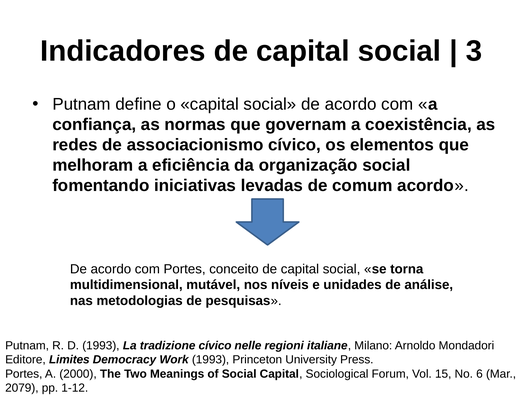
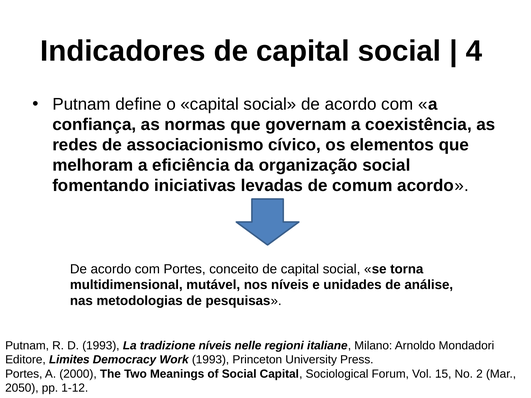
3: 3 -> 4
tradizione cívico: cívico -> níveis
6: 6 -> 2
2079: 2079 -> 2050
